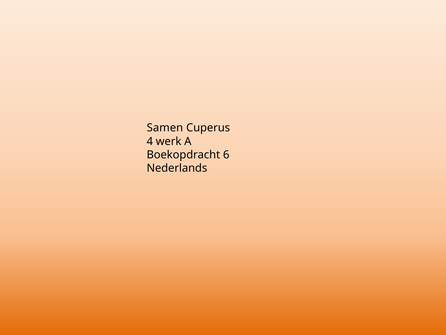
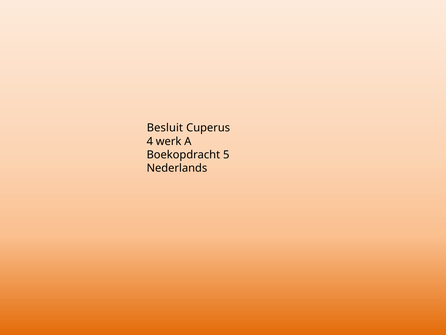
Samen: Samen -> Besluit
6: 6 -> 5
